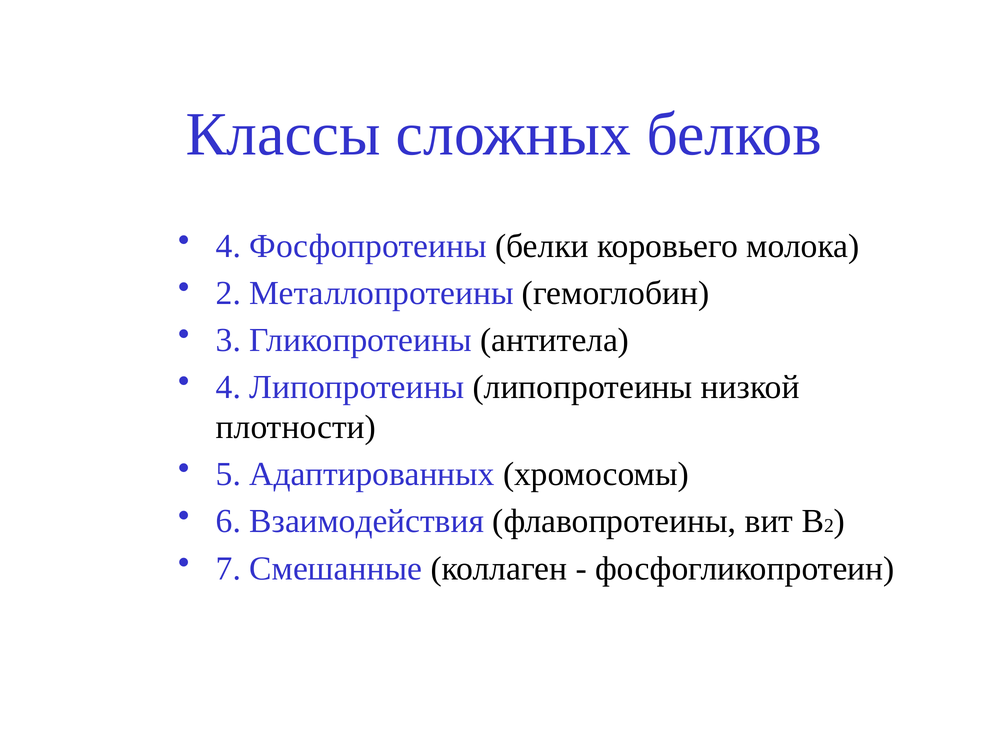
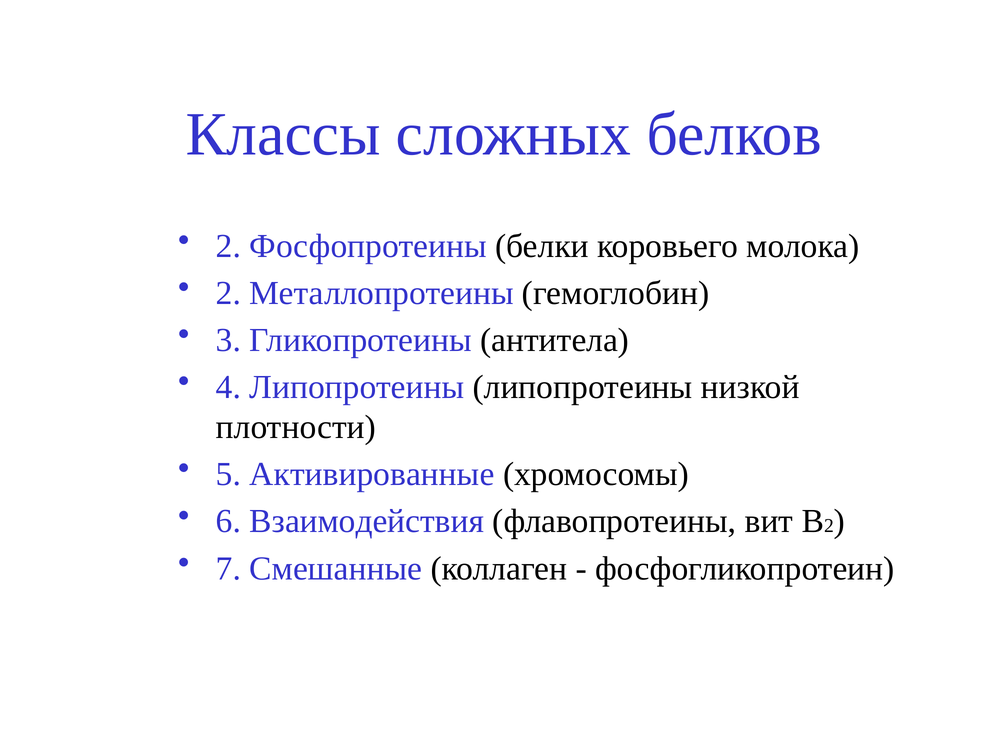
4 at (228, 246): 4 -> 2
Адаптированных: Адаптированных -> Активированные
